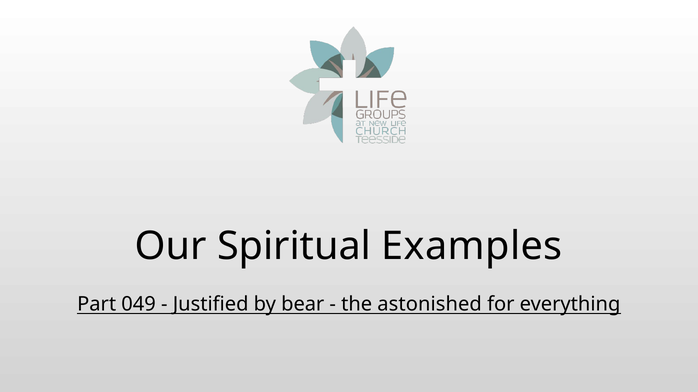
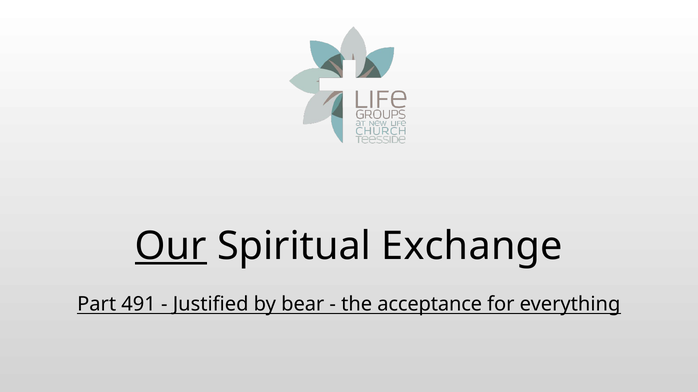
Our underline: none -> present
Examples: Examples -> Exchange
049: 049 -> 491
astonished: astonished -> acceptance
